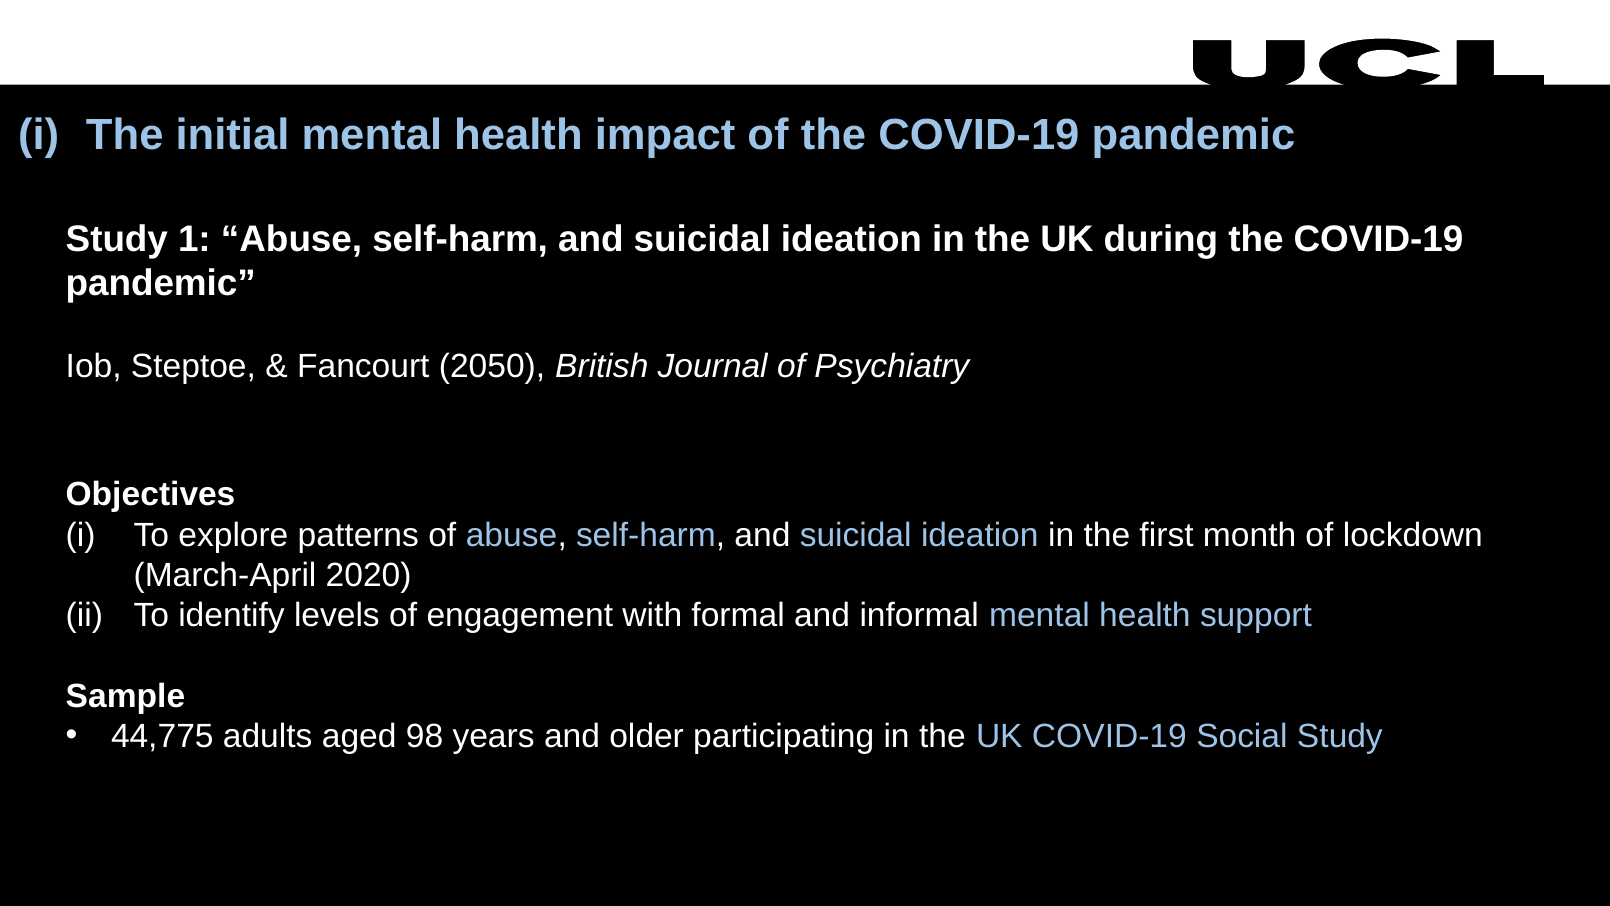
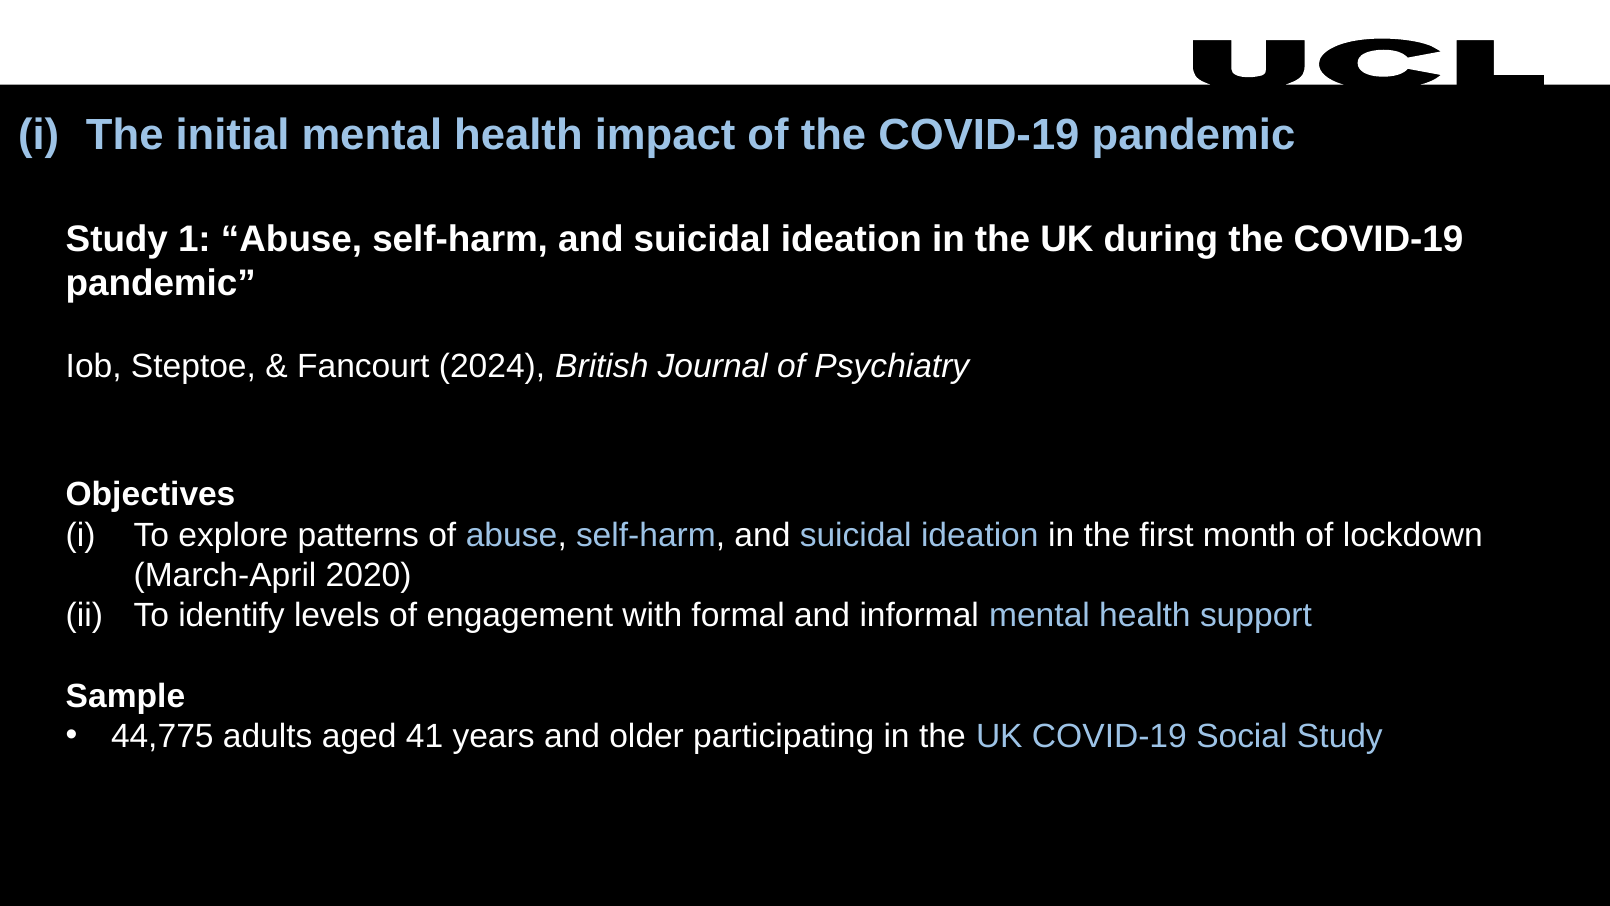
2050: 2050 -> 2024
98: 98 -> 41
